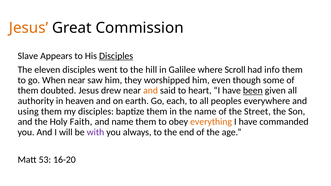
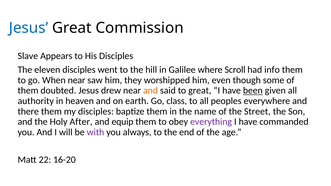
Jesus at (29, 28) colour: orange -> blue
Disciples at (116, 56) underline: present -> none
to heart: heart -> great
each: each -> class
using: using -> there
Faith: Faith -> After
and name: name -> equip
everything colour: orange -> purple
53: 53 -> 22
